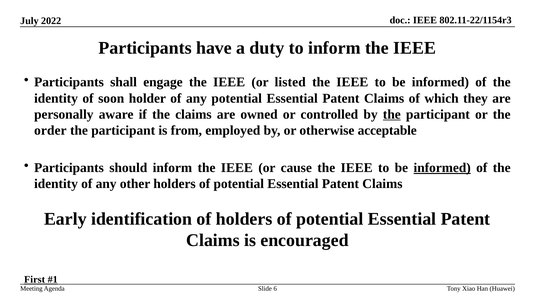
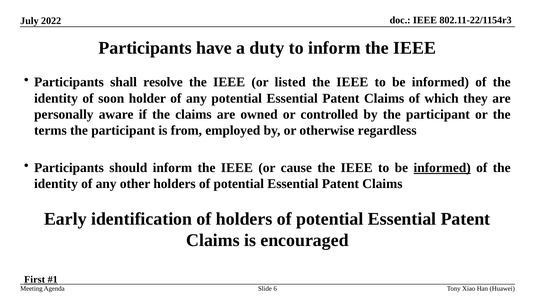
engage: engage -> resolve
the at (392, 114) underline: present -> none
order: order -> terms
acceptable: acceptable -> regardless
